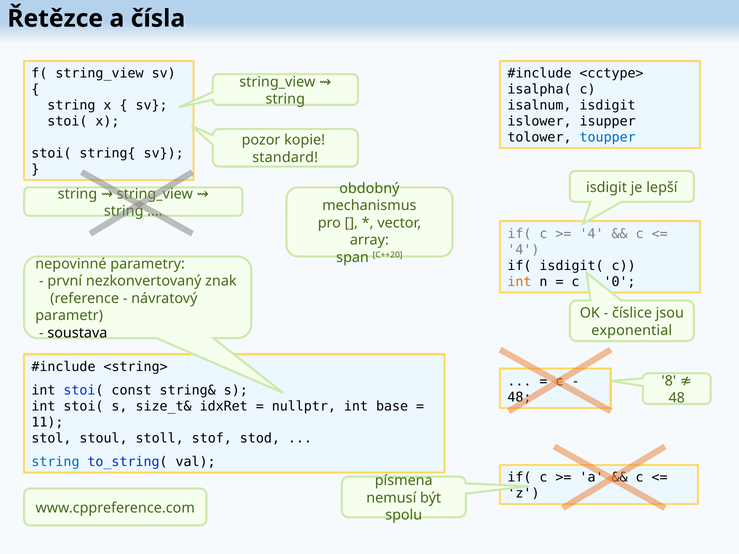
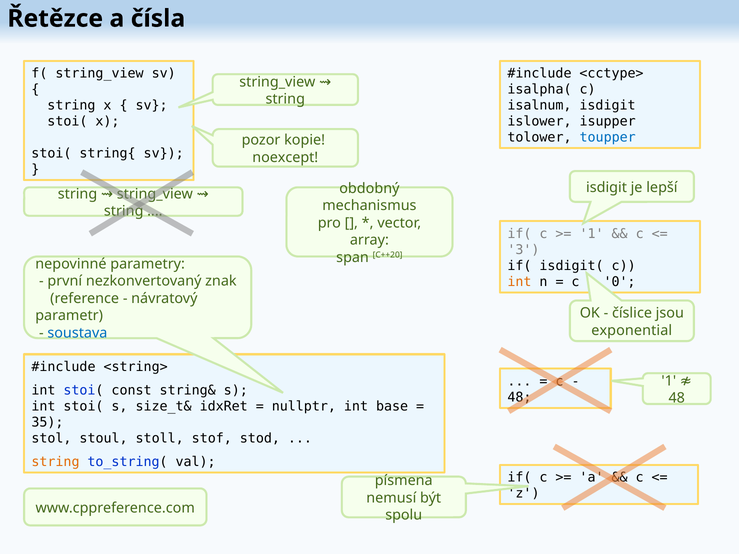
standard: standard -> noexcept
4 at (592, 234): 4 -> 1
4 at (523, 250): 4 -> 3
soustava colour: black -> blue
8 at (669, 381): 8 -> 1
11: 11 -> 35
string at (55, 462) colour: blue -> orange
